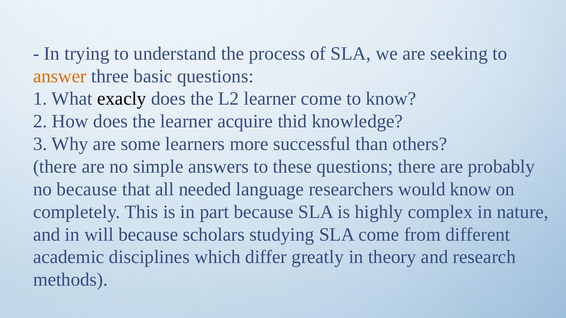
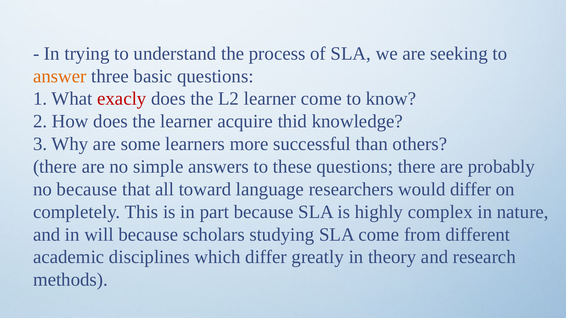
exacly colour: black -> red
needed: needed -> toward
would know: know -> differ
